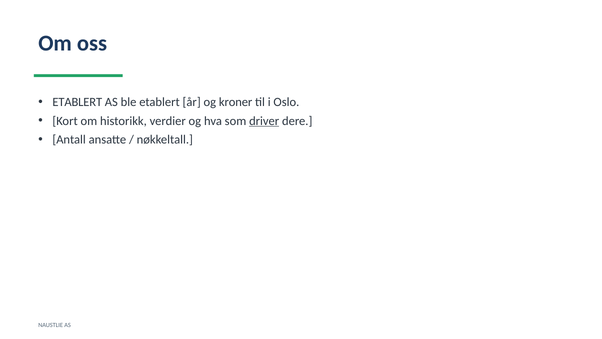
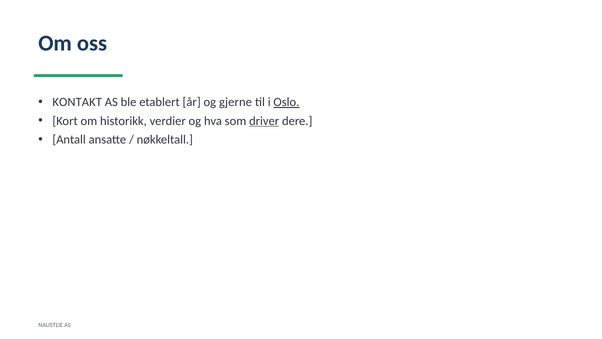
ETABLERT at (77, 102): ETABLERT -> KONTAKT
kroner: kroner -> gjerne
Oslo underline: none -> present
